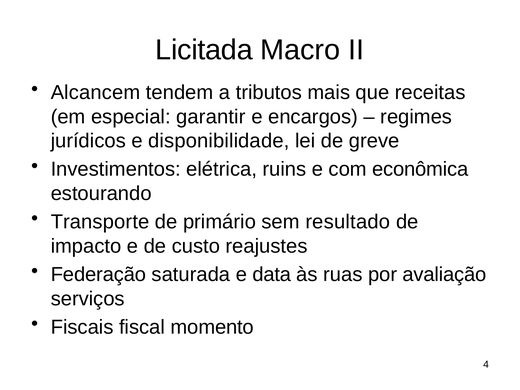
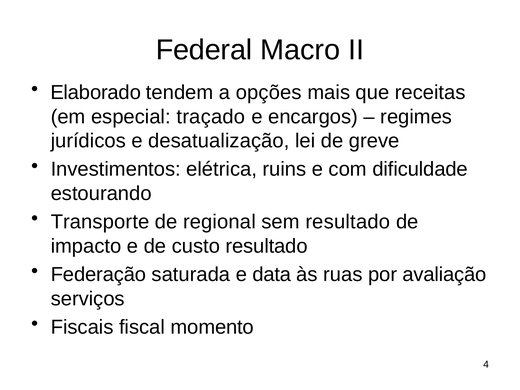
Licitada: Licitada -> Federal
Alcancem: Alcancem -> Elaborado
tributos: tributos -> opções
garantir: garantir -> traçado
disponibilidade: disponibilidade -> desatualização
econômica: econômica -> dificuldade
primário: primário -> regional
custo reajustes: reajustes -> resultado
